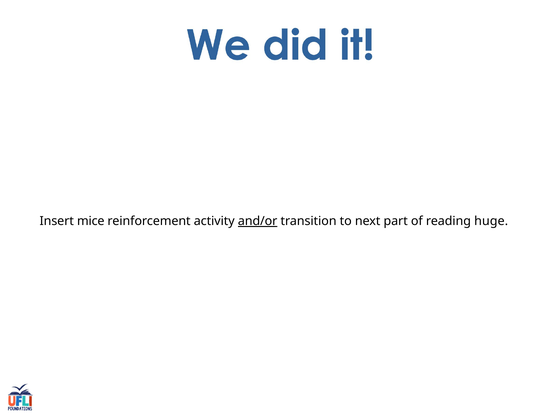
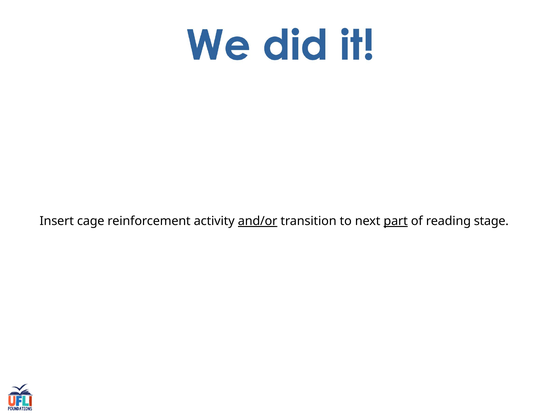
mice: mice -> cage
part underline: none -> present
huge: huge -> stage
